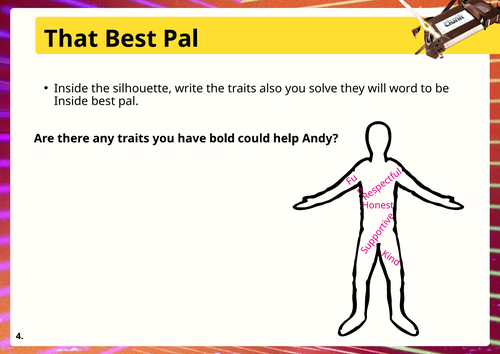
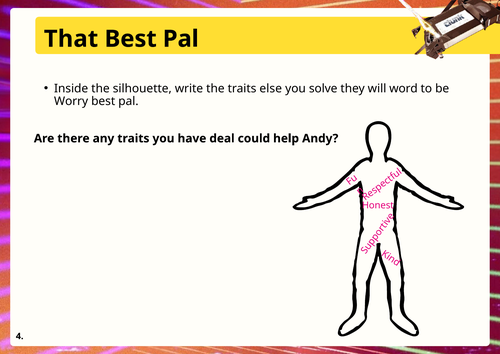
also: also -> else
Inside at (71, 101): Inside -> Worry
bold: bold -> deal
